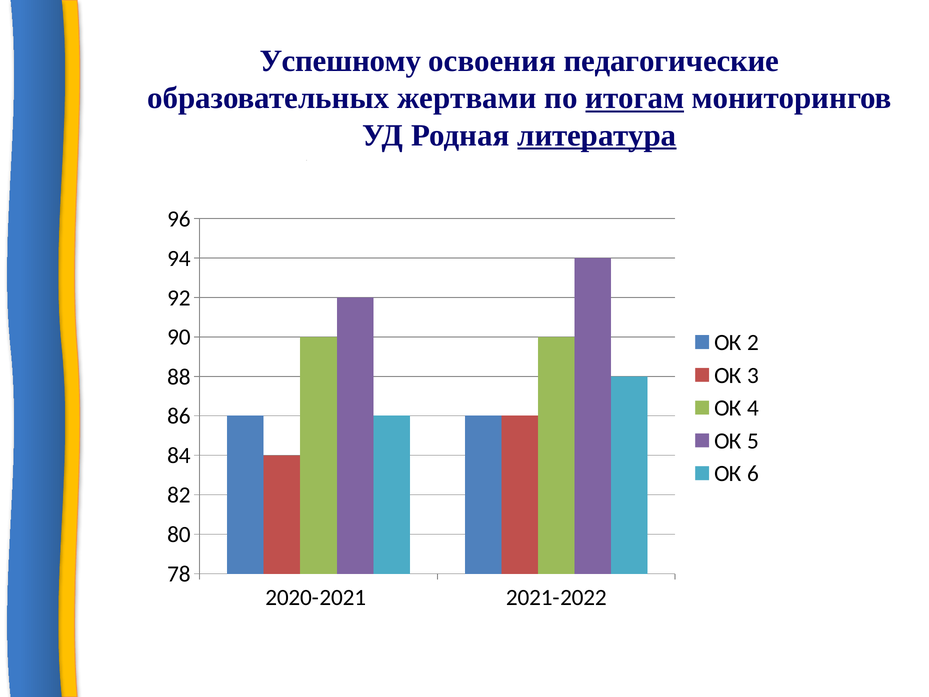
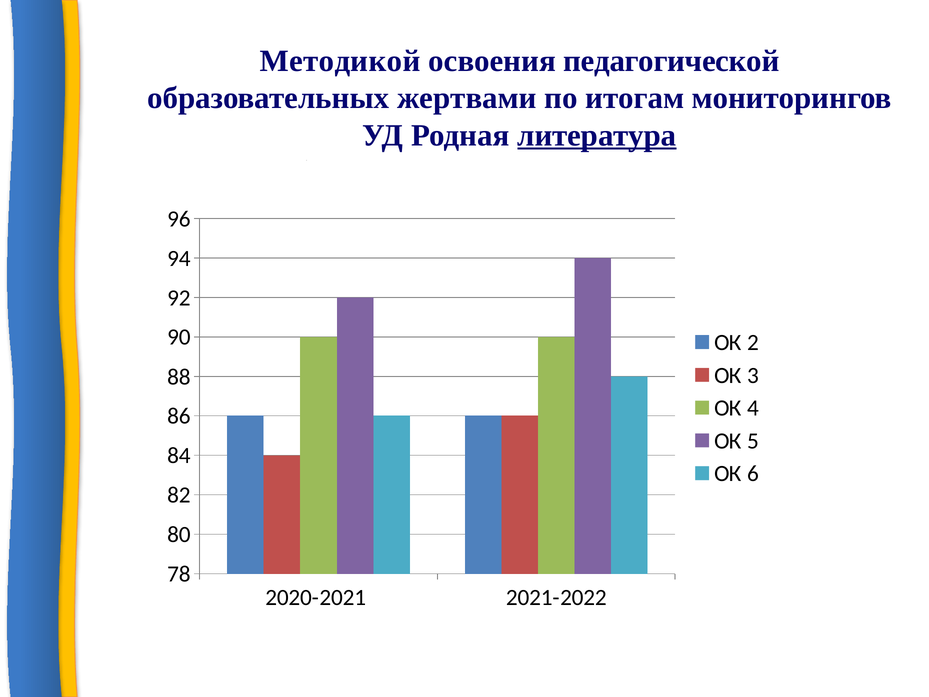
Успешному: Успешному -> Методикой
педагогические: педагогические -> педагогической
итогам underline: present -> none
